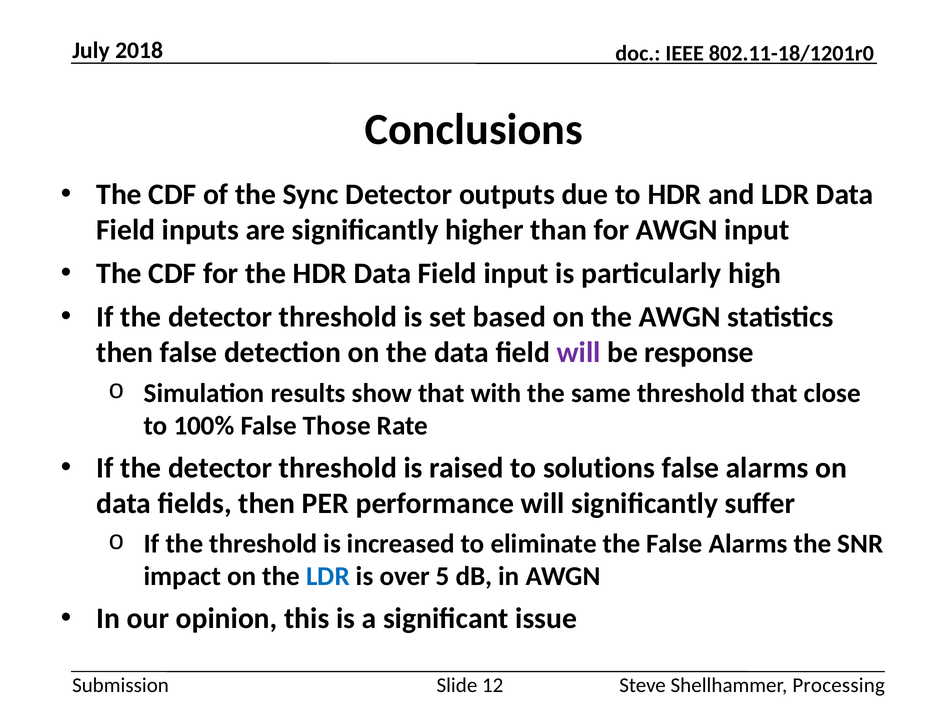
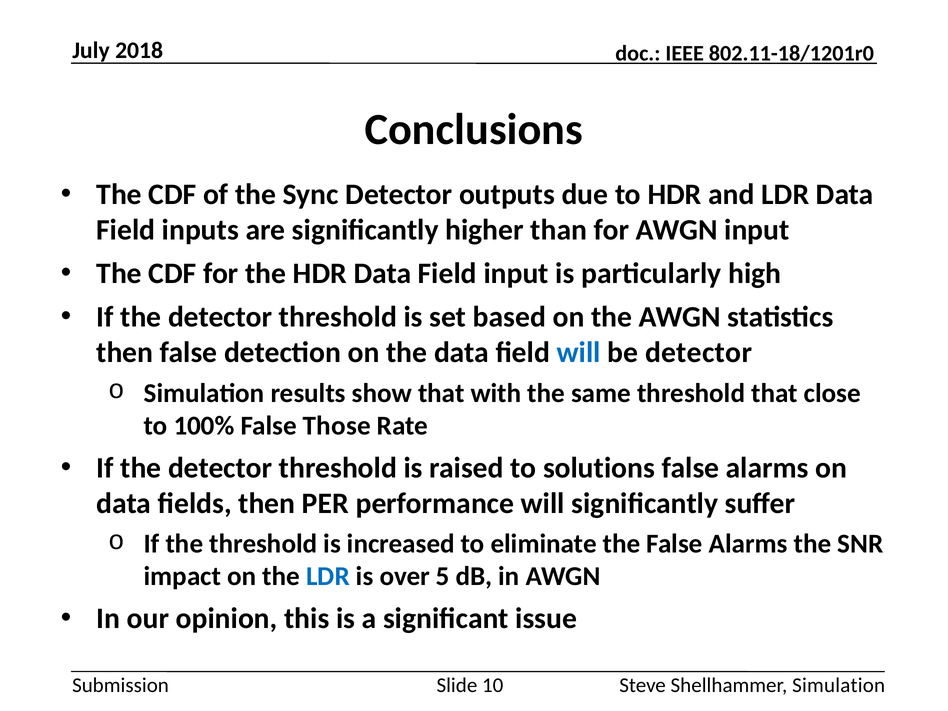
will at (579, 353) colour: purple -> blue
be response: response -> detector
12: 12 -> 10
Shellhammer Processing: Processing -> Simulation
